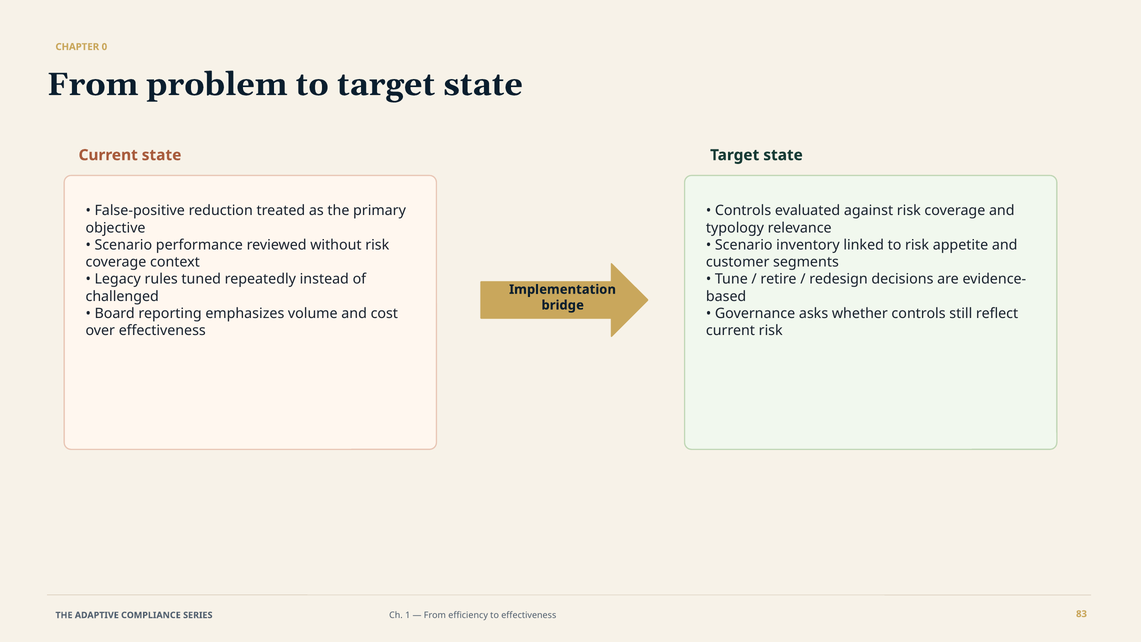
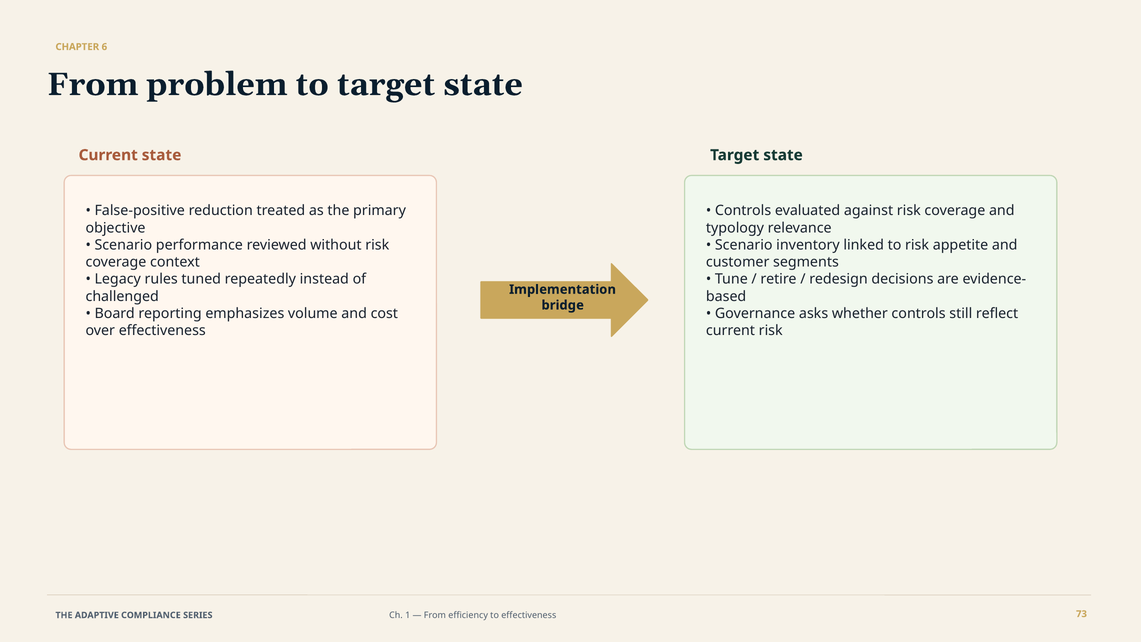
0: 0 -> 6
83: 83 -> 73
